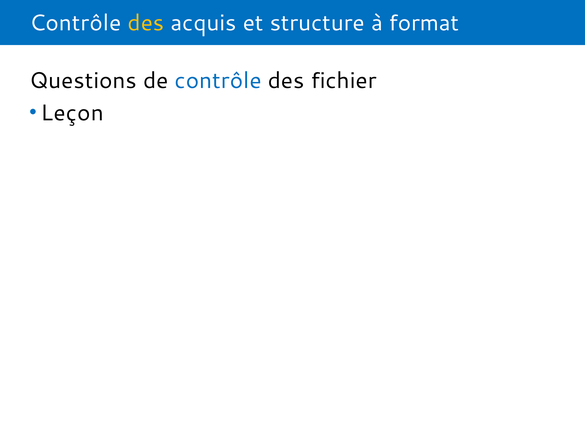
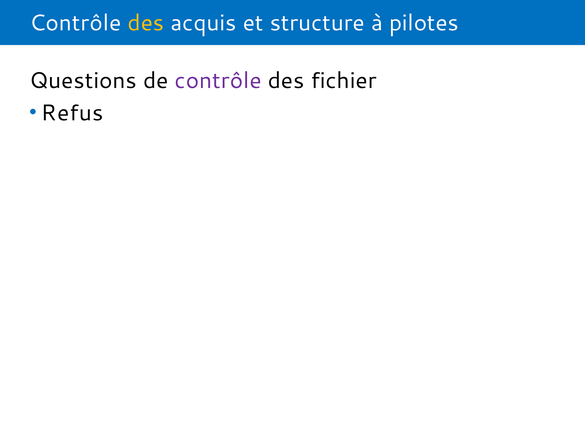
format: format -> pilotes
contrôle at (218, 81) colour: blue -> purple
Leçon: Leçon -> Refus
